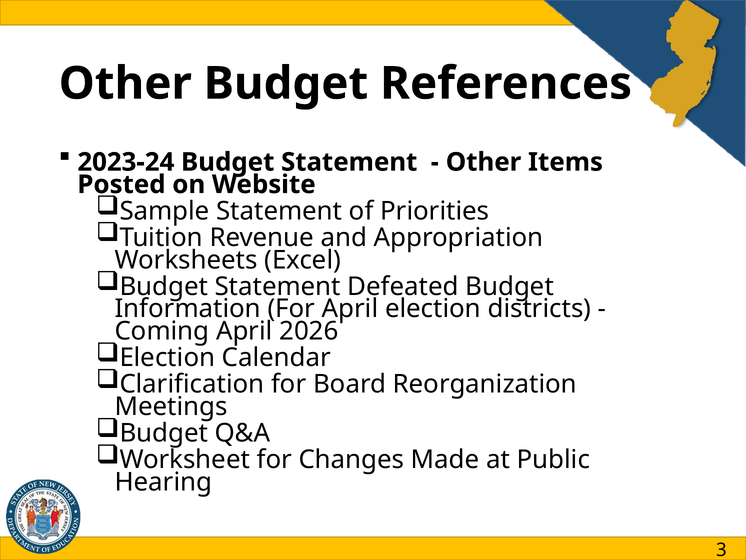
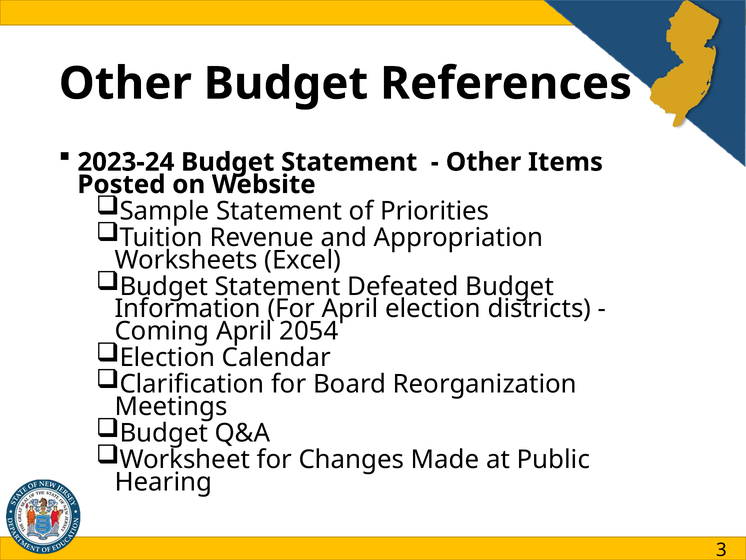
2026: 2026 -> 2054
